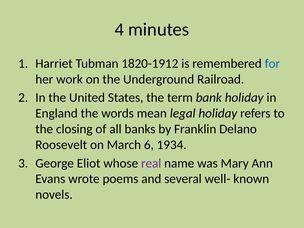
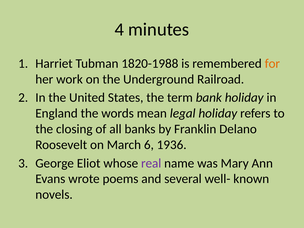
1820-1912: 1820-1912 -> 1820-1988
for colour: blue -> orange
1934: 1934 -> 1936
